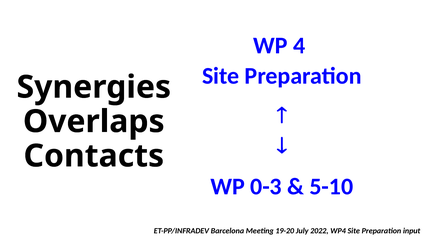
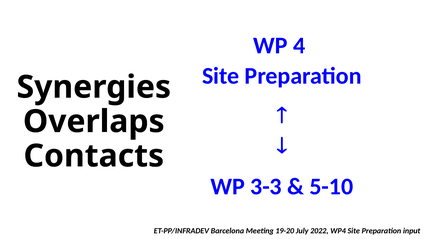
0-3: 0-3 -> 3-3
